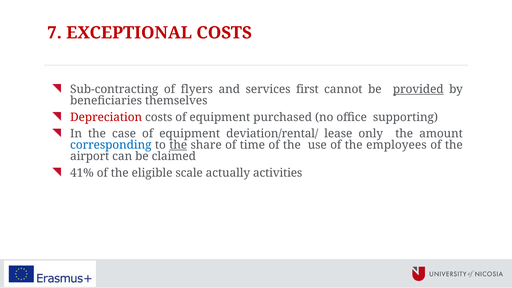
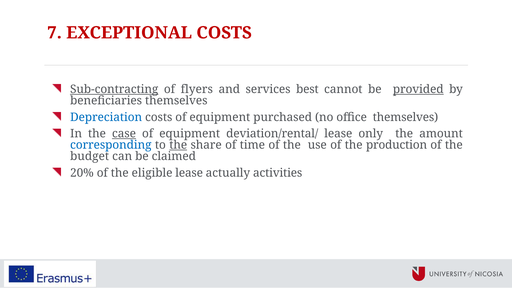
Sub-contracting underline: none -> present
first: first -> best
Depreciation colour: red -> blue
office supporting: supporting -> themselves
case underline: none -> present
employees: employees -> production
airport: airport -> budget
41%: 41% -> 20%
eligible scale: scale -> lease
